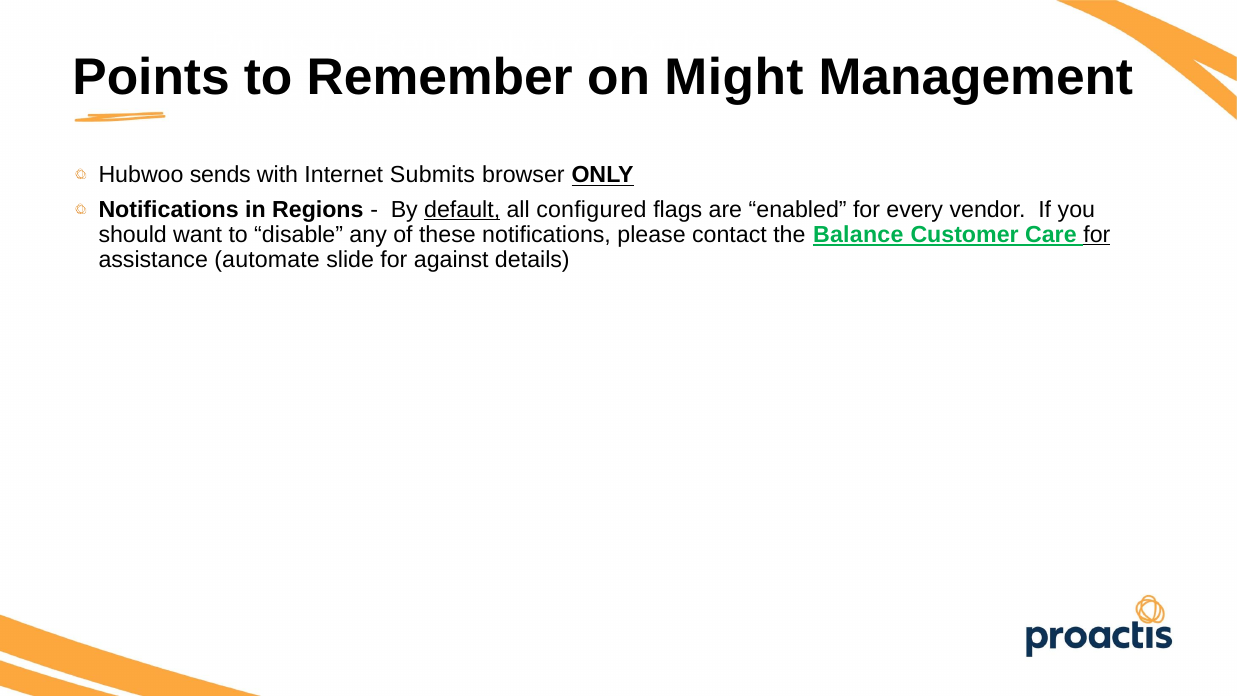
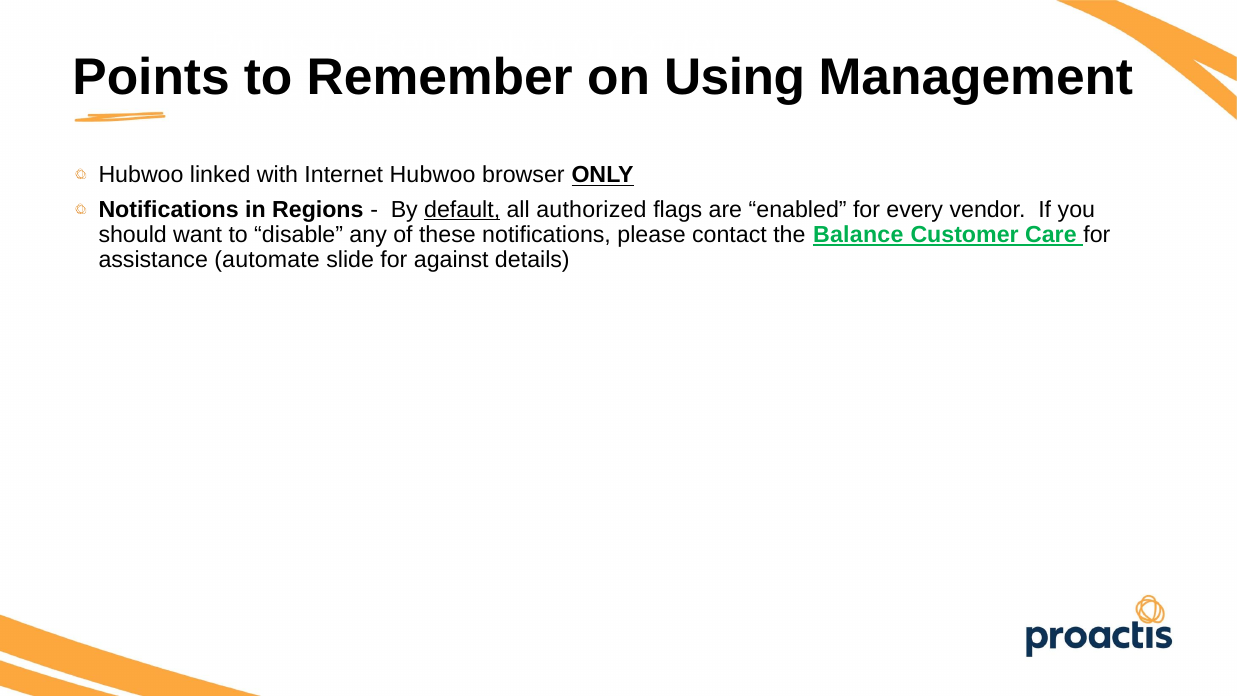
Might: Might -> Using
sends: sends -> linked
Internet Submits: Submits -> Hubwoo
configured: configured -> authorized
for at (1097, 235) underline: present -> none
